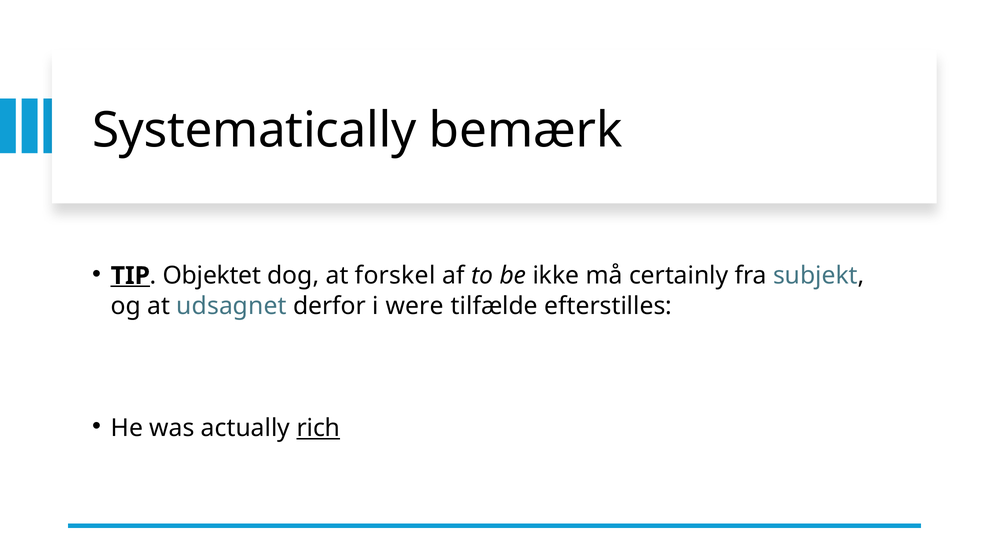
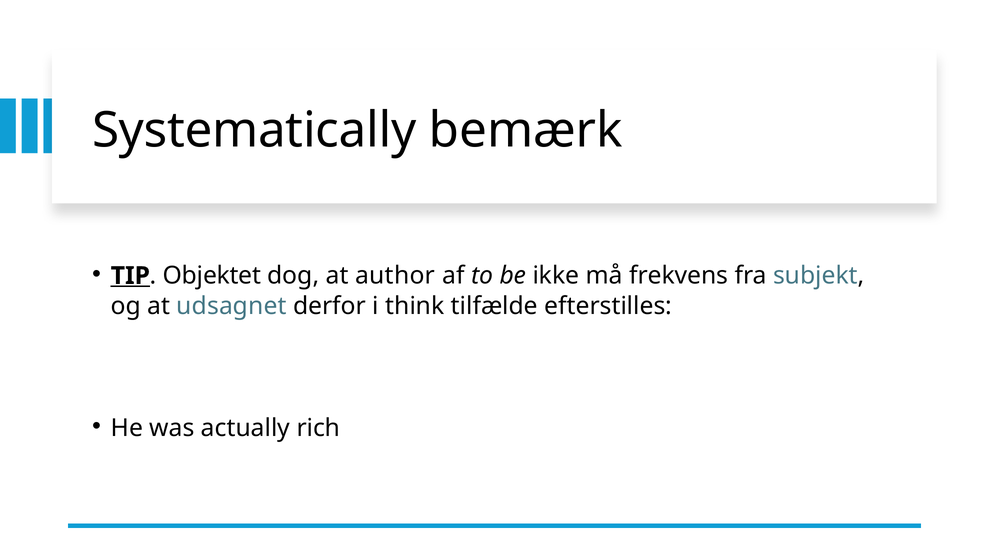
forskel: forskel -> author
certainly: certainly -> frekvens
were: were -> think
rich underline: present -> none
